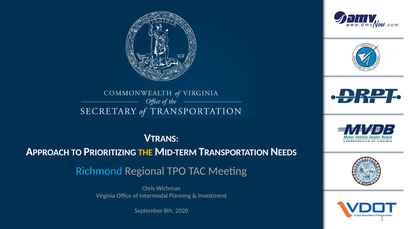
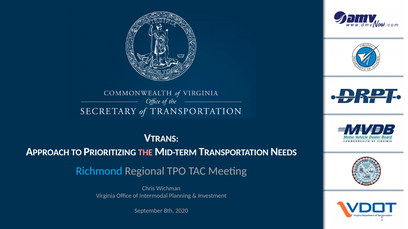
THE colour: yellow -> pink
